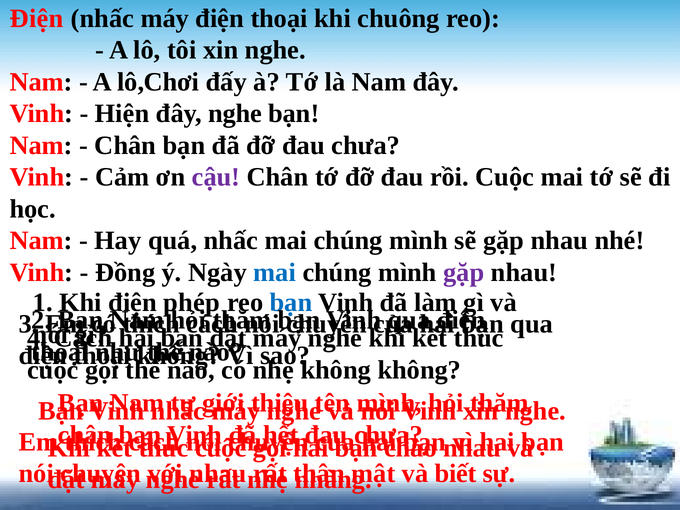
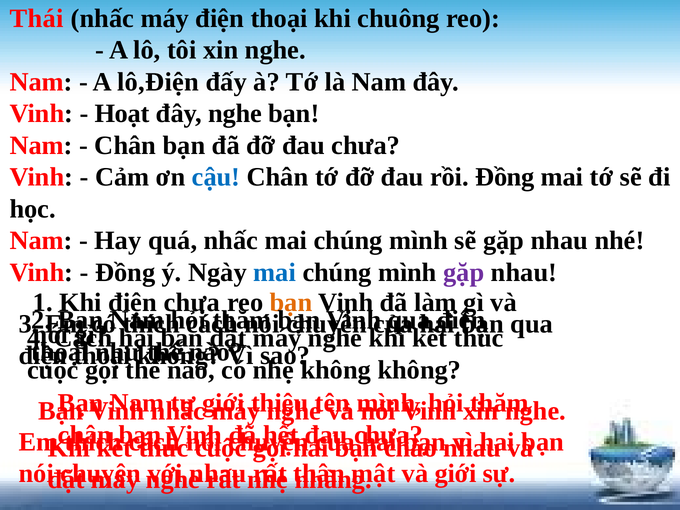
Điện at (37, 18): Điện -> Thái
lô,Chơi: lô,Chơi -> lô,Điện
Hiện: Hiện -> Hoạt
cậu colour: purple -> blue
rồi Cuộc: Cuộc -> Đồng
điện phép: phép -> chưa
bạn at (291, 303) colour: blue -> orange
và biết: biết -> giới
